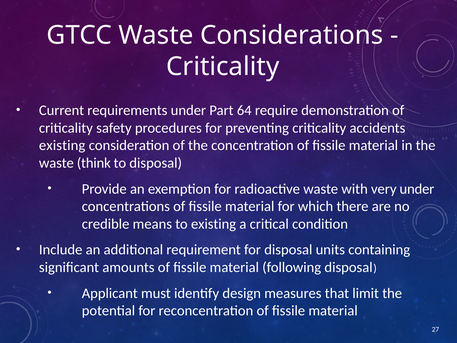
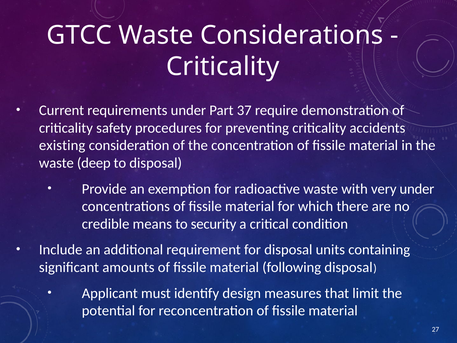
64: 64 -> 37
think: think -> deep
to existing: existing -> security
